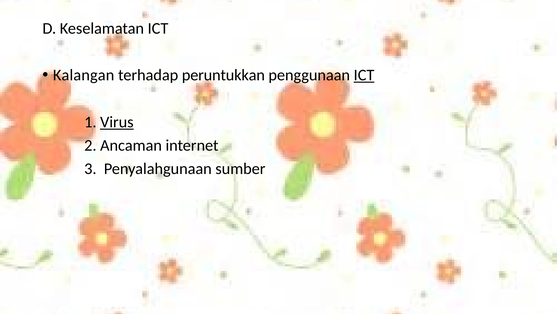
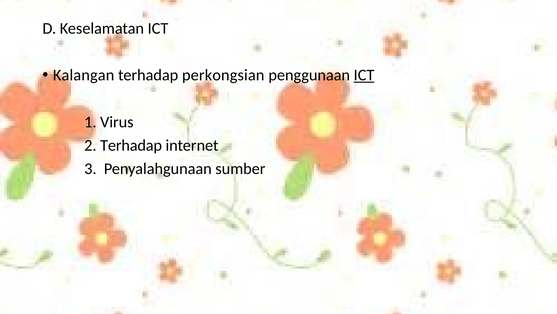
peruntukkan: peruntukkan -> perkongsian
Virus underline: present -> none
2 Ancaman: Ancaman -> Terhadap
